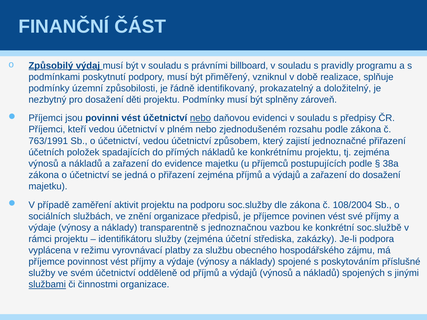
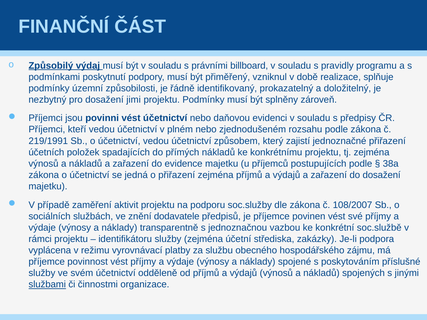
děti: děti -> jimi
nebo at (200, 118) underline: present -> none
763/1991: 763/1991 -> 219/1991
108/2004: 108/2004 -> 108/2007
znění organizace: organizace -> dodavatele
